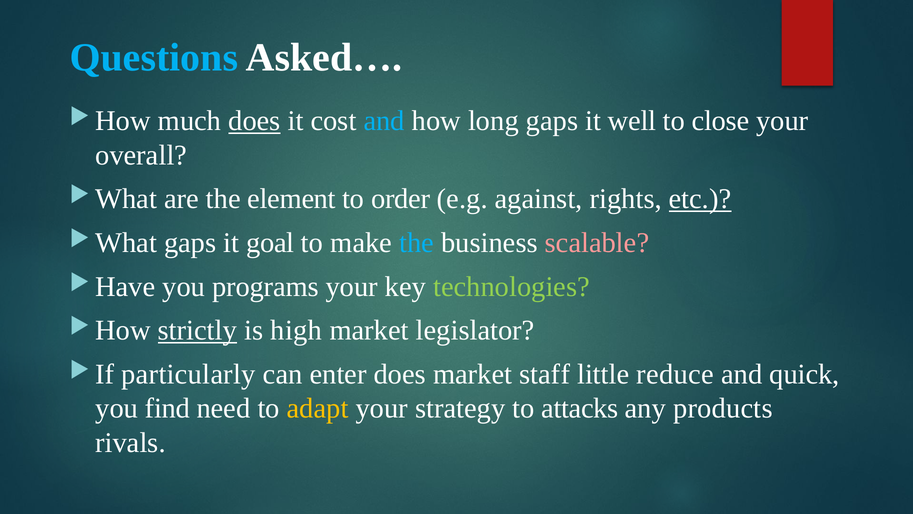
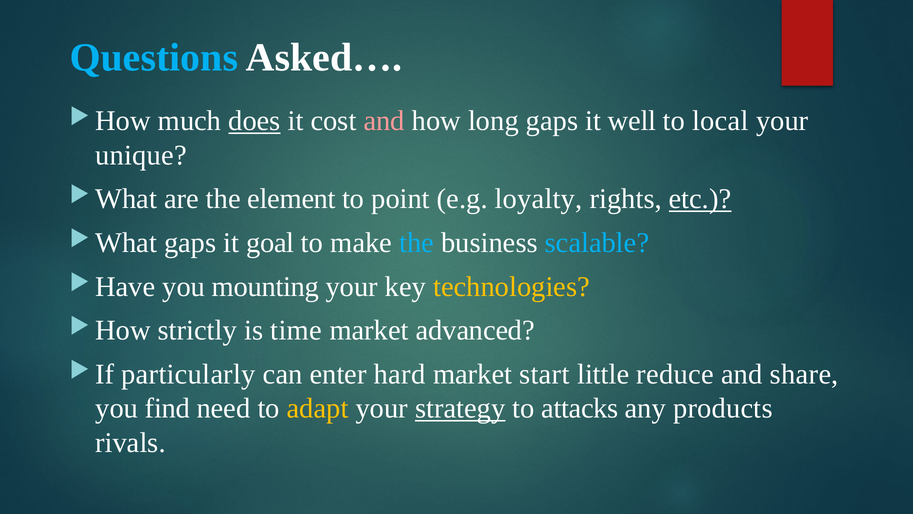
and at (384, 121) colour: light blue -> pink
close: close -> local
overall: overall -> unique
order: order -> point
against: against -> loyalty
scalable colour: pink -> light blue
programs: programs -> mounting
technologies colour: light green -> yellow
strictly underline: present -> none
high: high -> time
legislator: legislator -> advanced
enter does: does -> hard
staff: staff -> start
quick: quick -> share
strategy underline: none -> present
